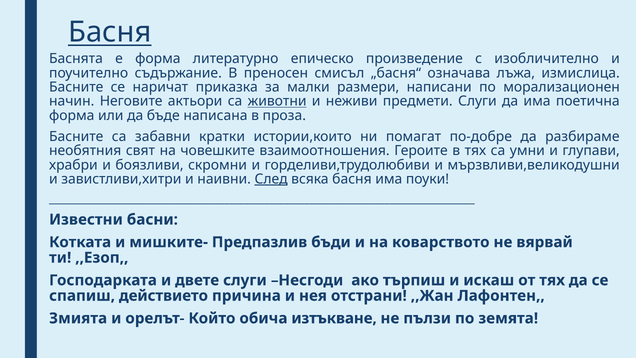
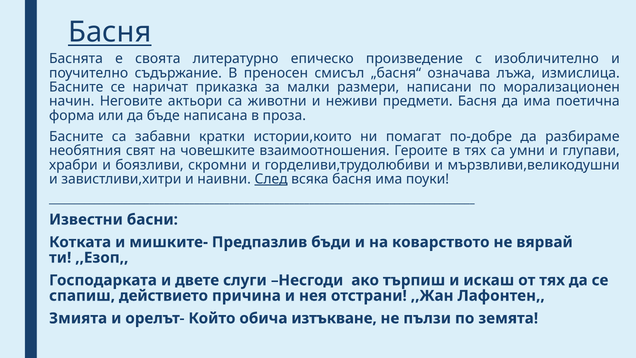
е форма: форма -> своята
животни underline: present -> none
предмети Слуги: Слуги -> Басня
